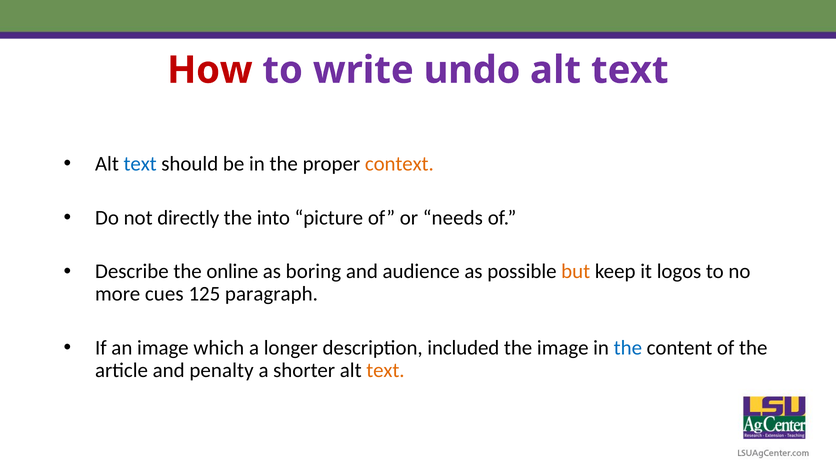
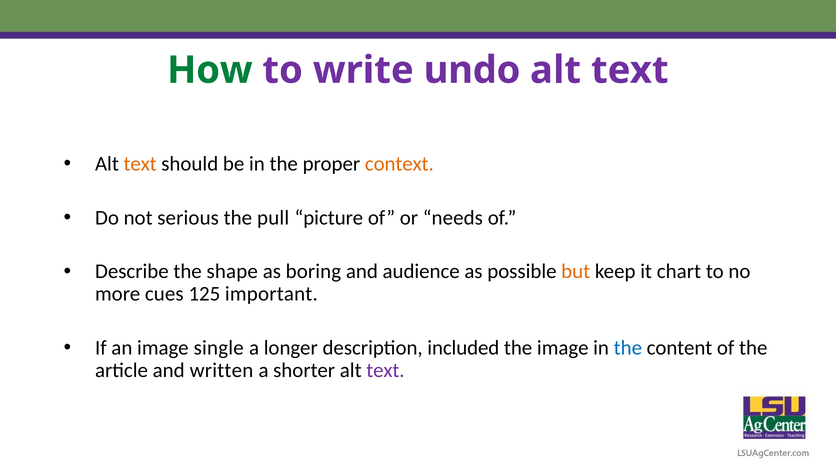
How colour: red -> green
text at (140, 164) colour: blue -> orange
directly: directly -> serious
into: into -> pull
online: online -> shape
logos: logos -> chart
paragraph: paragraph -> important
which: which -> single
penalty: penalty -> written
text at (385, 371) colour: orange -> purple
